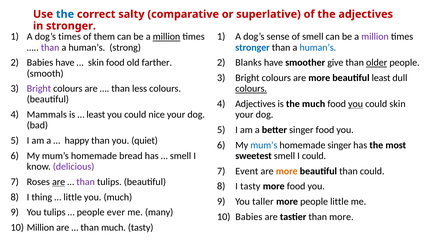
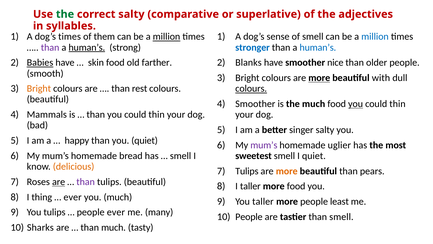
the at (65, 14) colour: blue -> green
in stronger: stronger -> syllables
million at (375, 37) colour: purple -> blue
human’s at (87, 47) underline: none -> present
Babies at (40, 63) underline: none -> present
give: give -> nice
older underline: present -> none
more at (319, 78) underline: none -> present
beautiful least: least -> with
Bright at (39, 88) colour: purple -> orange
less: less -> rest
Adjectives at (255, 104): Adjectives -> Smoother
skin at (397, 104): skin -> thin
least at (96, 114): least -> than
nice at (157, 114): nice -> thin
singer food: food -> salty
mum’s at (264, 145) colour: blue -> purple
homemade singer: singer -> uglier
I could: could -> quiet
delicious colour: purple -> orange
Event at (247, 171): Event -> Tulips
than could: could -> pears
I tasty: tasty -> taller
little at (73, 197): little -> ever
people little: little -> least
Babies at (249, 217): Babies -> People
than more: more -> smell
Million at (40, 227): Million -> Sharks
